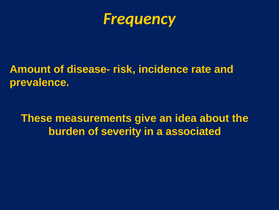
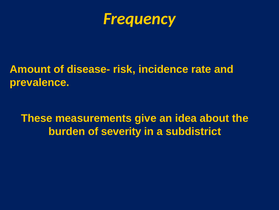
associated: associated -> subdistrict
